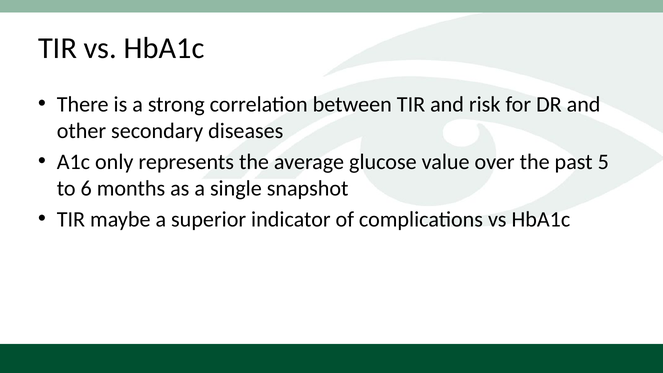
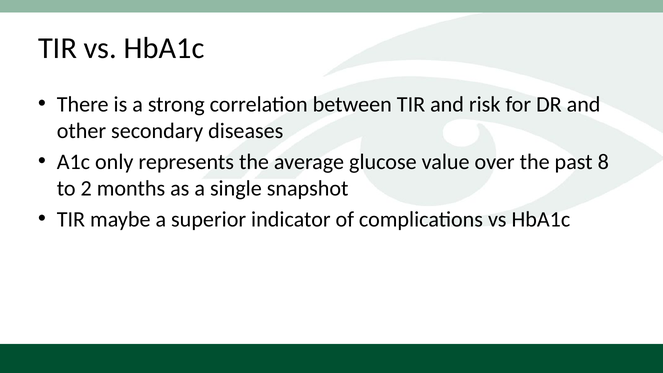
5: 5 -> 8
6: 6 -> 2
